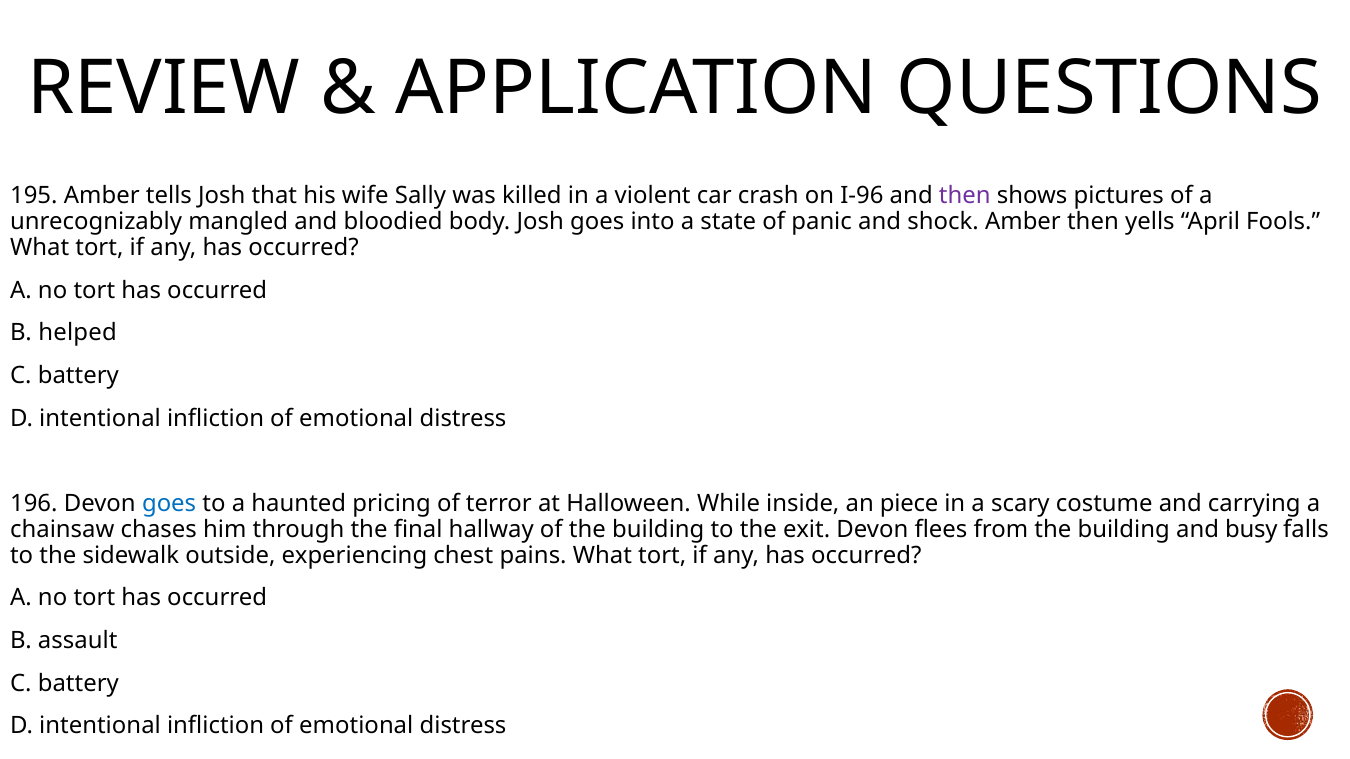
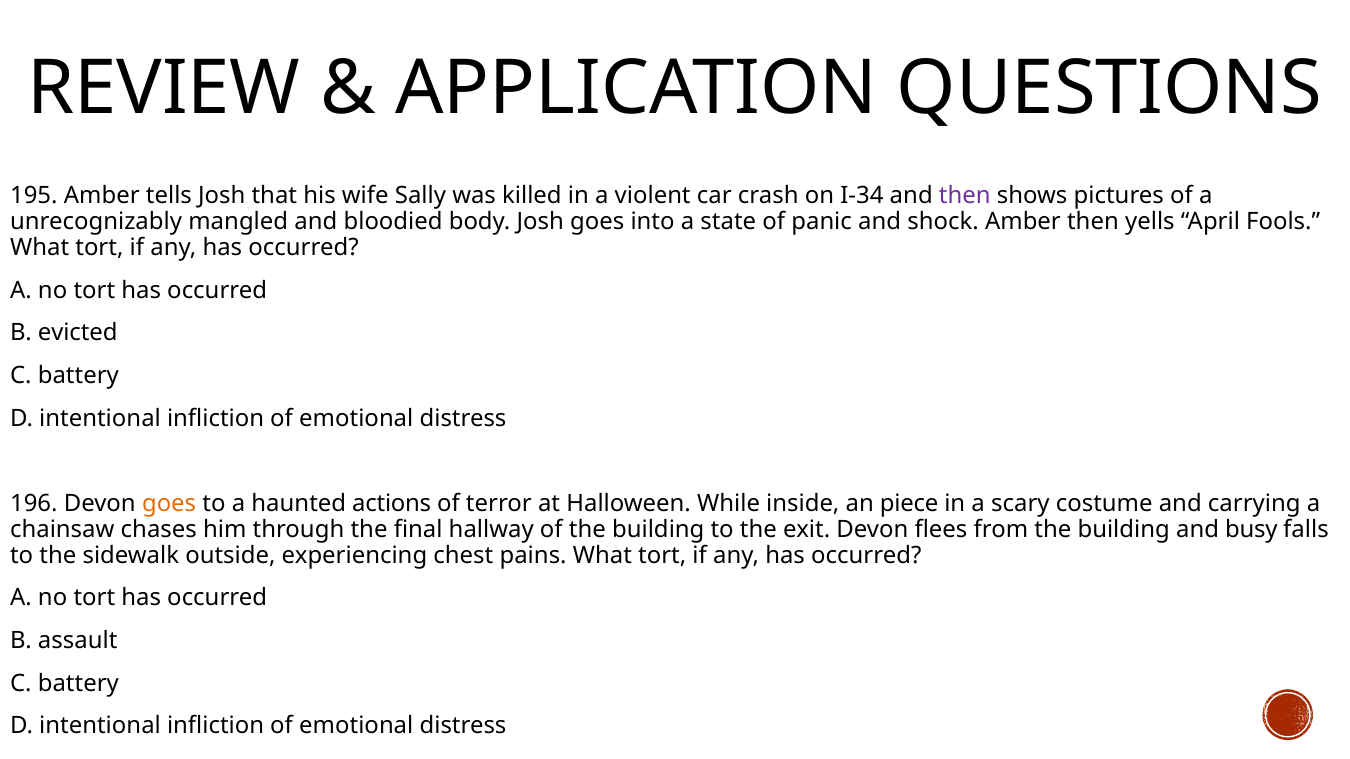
I-96: I-96 -> I-34
helped: helped -> evicted
goes at (169, 504) colour: blue -> orange
pricing: pricing -> actions
